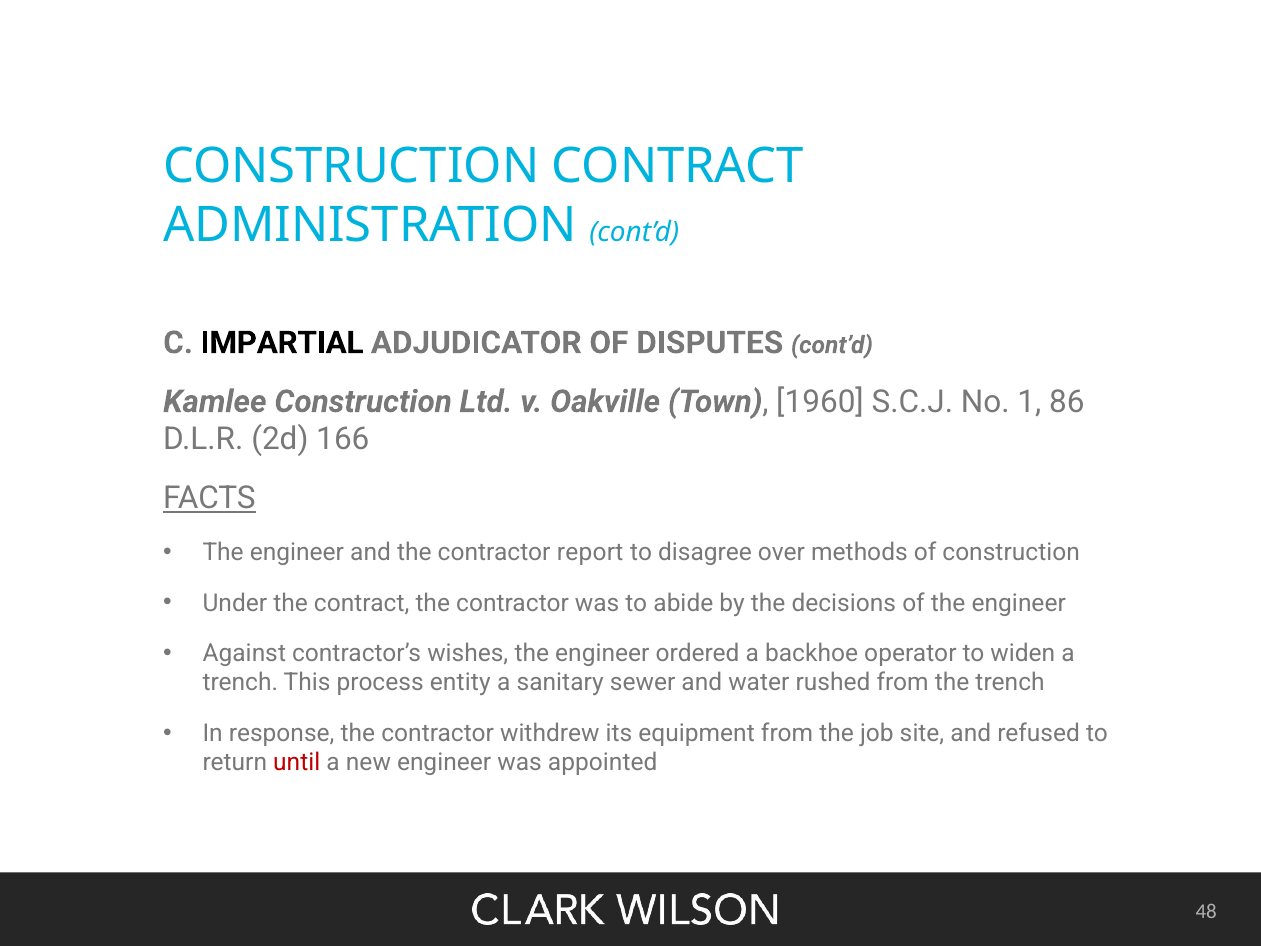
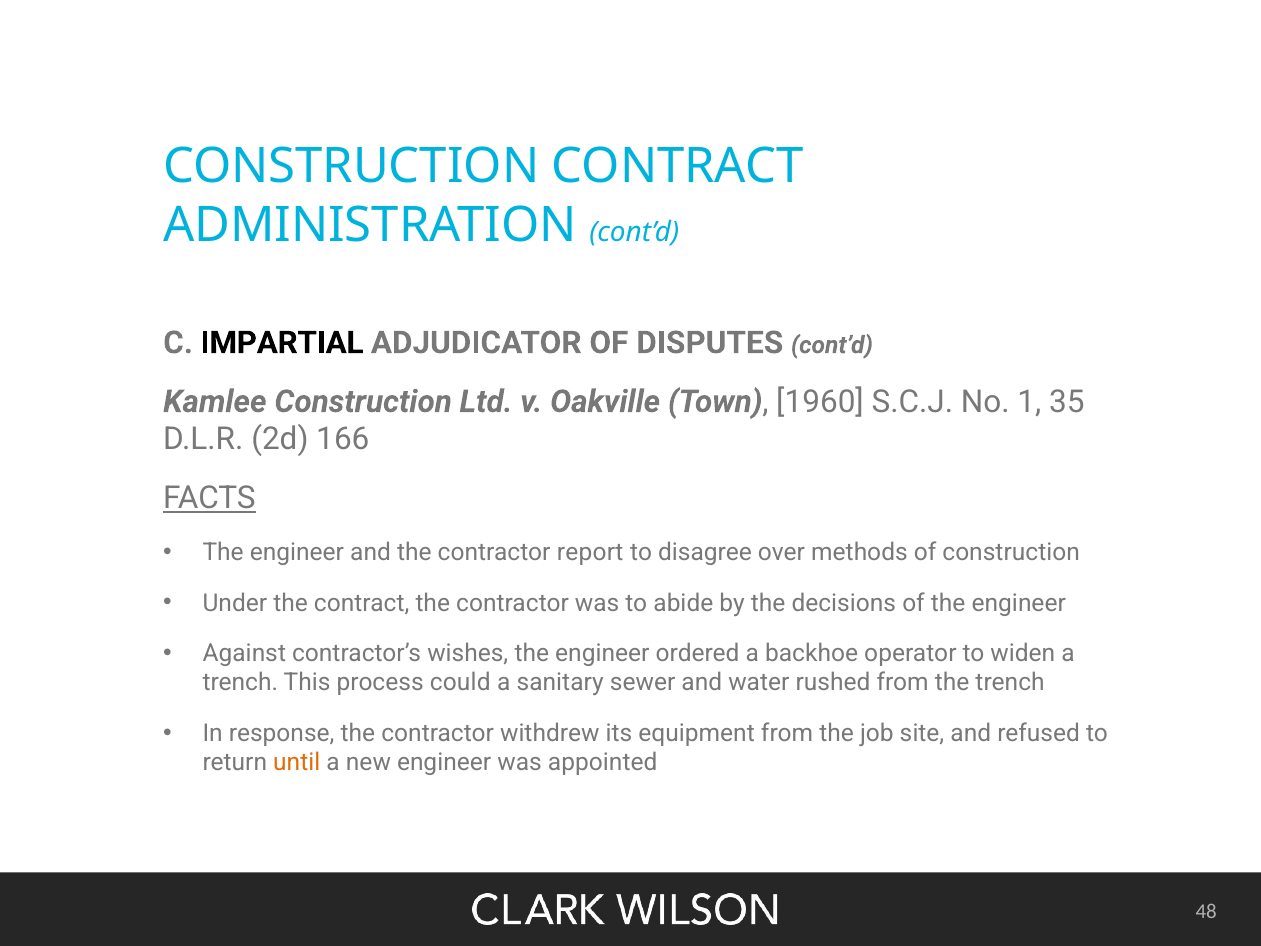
86: 86 -> 35
entity: entity -> could
until colour: red -> orange
